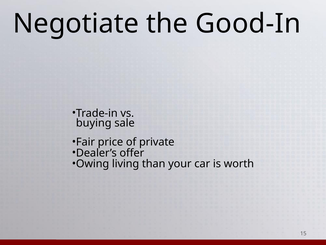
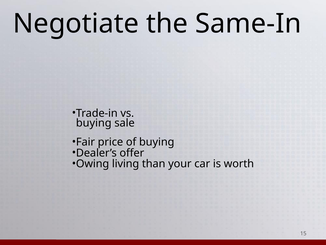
Good-In: Good-In -> Same-In
of private: private -> buying
